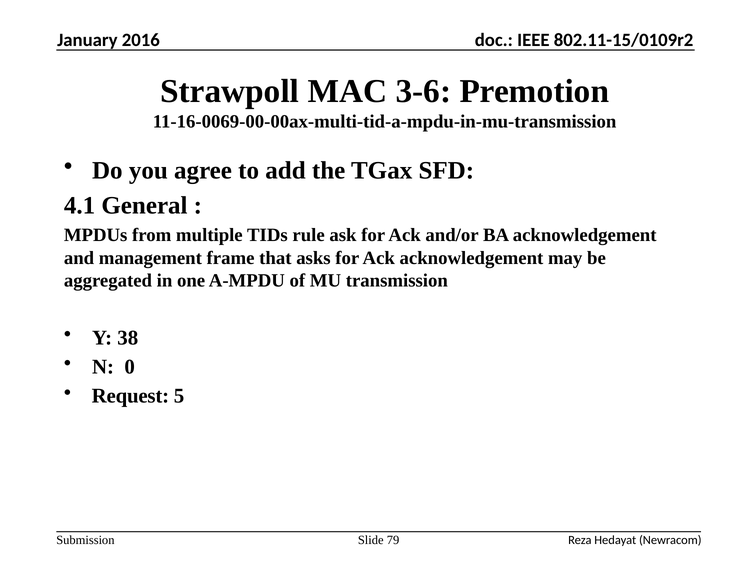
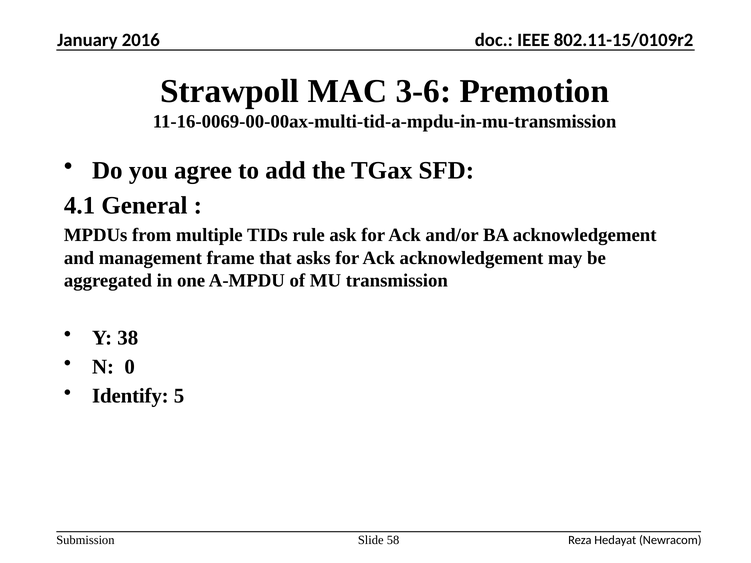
Request: Request -> Identify
79: 79 -> 58
